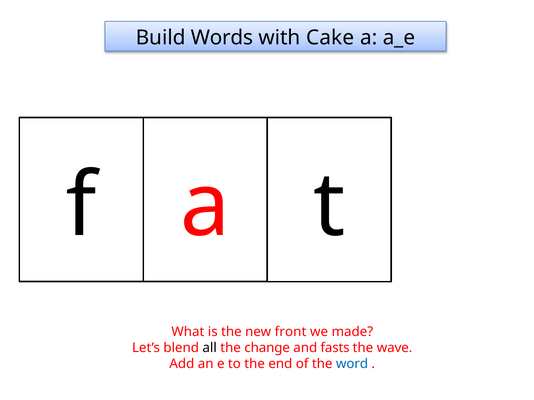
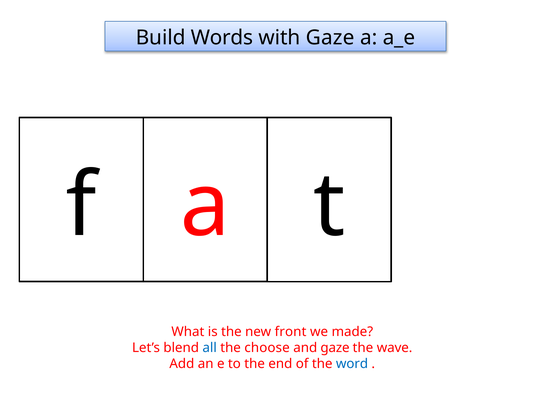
with Cake: Cake -> Gaze
all colour: black -> blue
change: change -> choose
and fasts: fasts -> gaze
